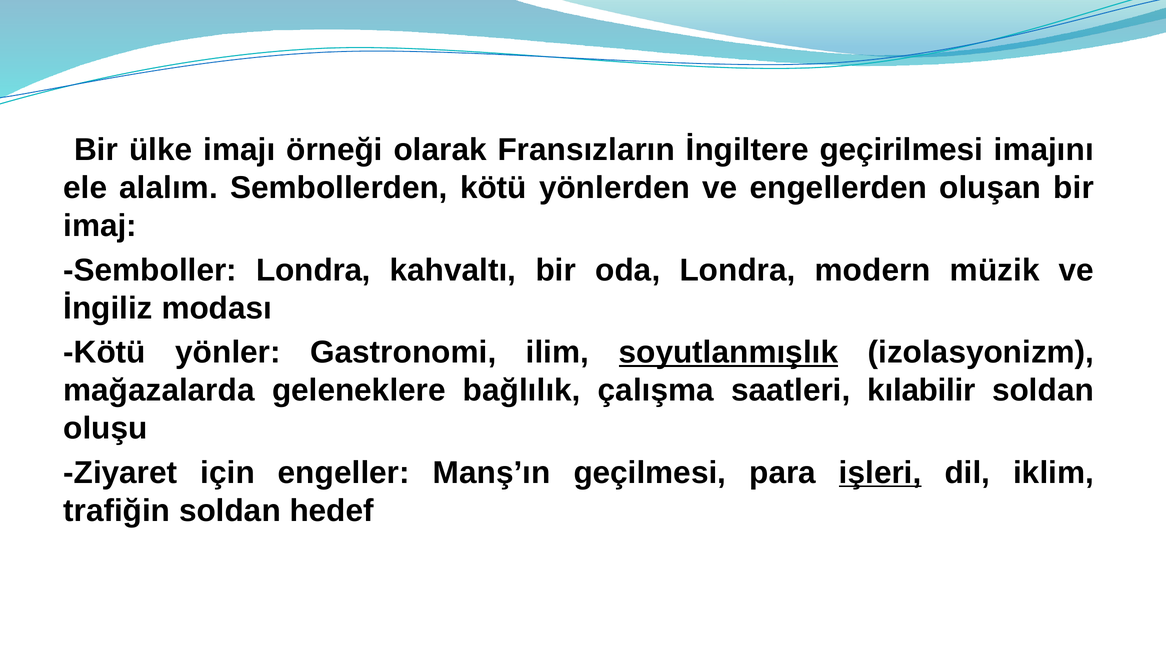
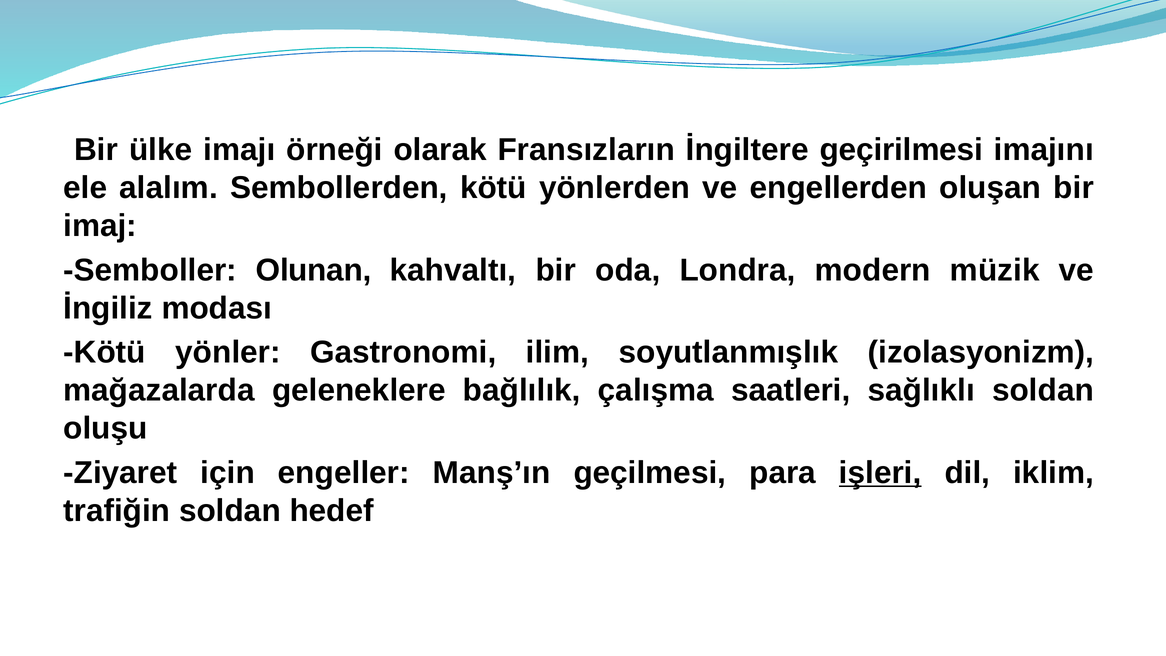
Semboller Londra: Londra -> Olunan
soyutlanmışlık underline: present -> none
kılabilir: kılabilir -> sağlıklı
